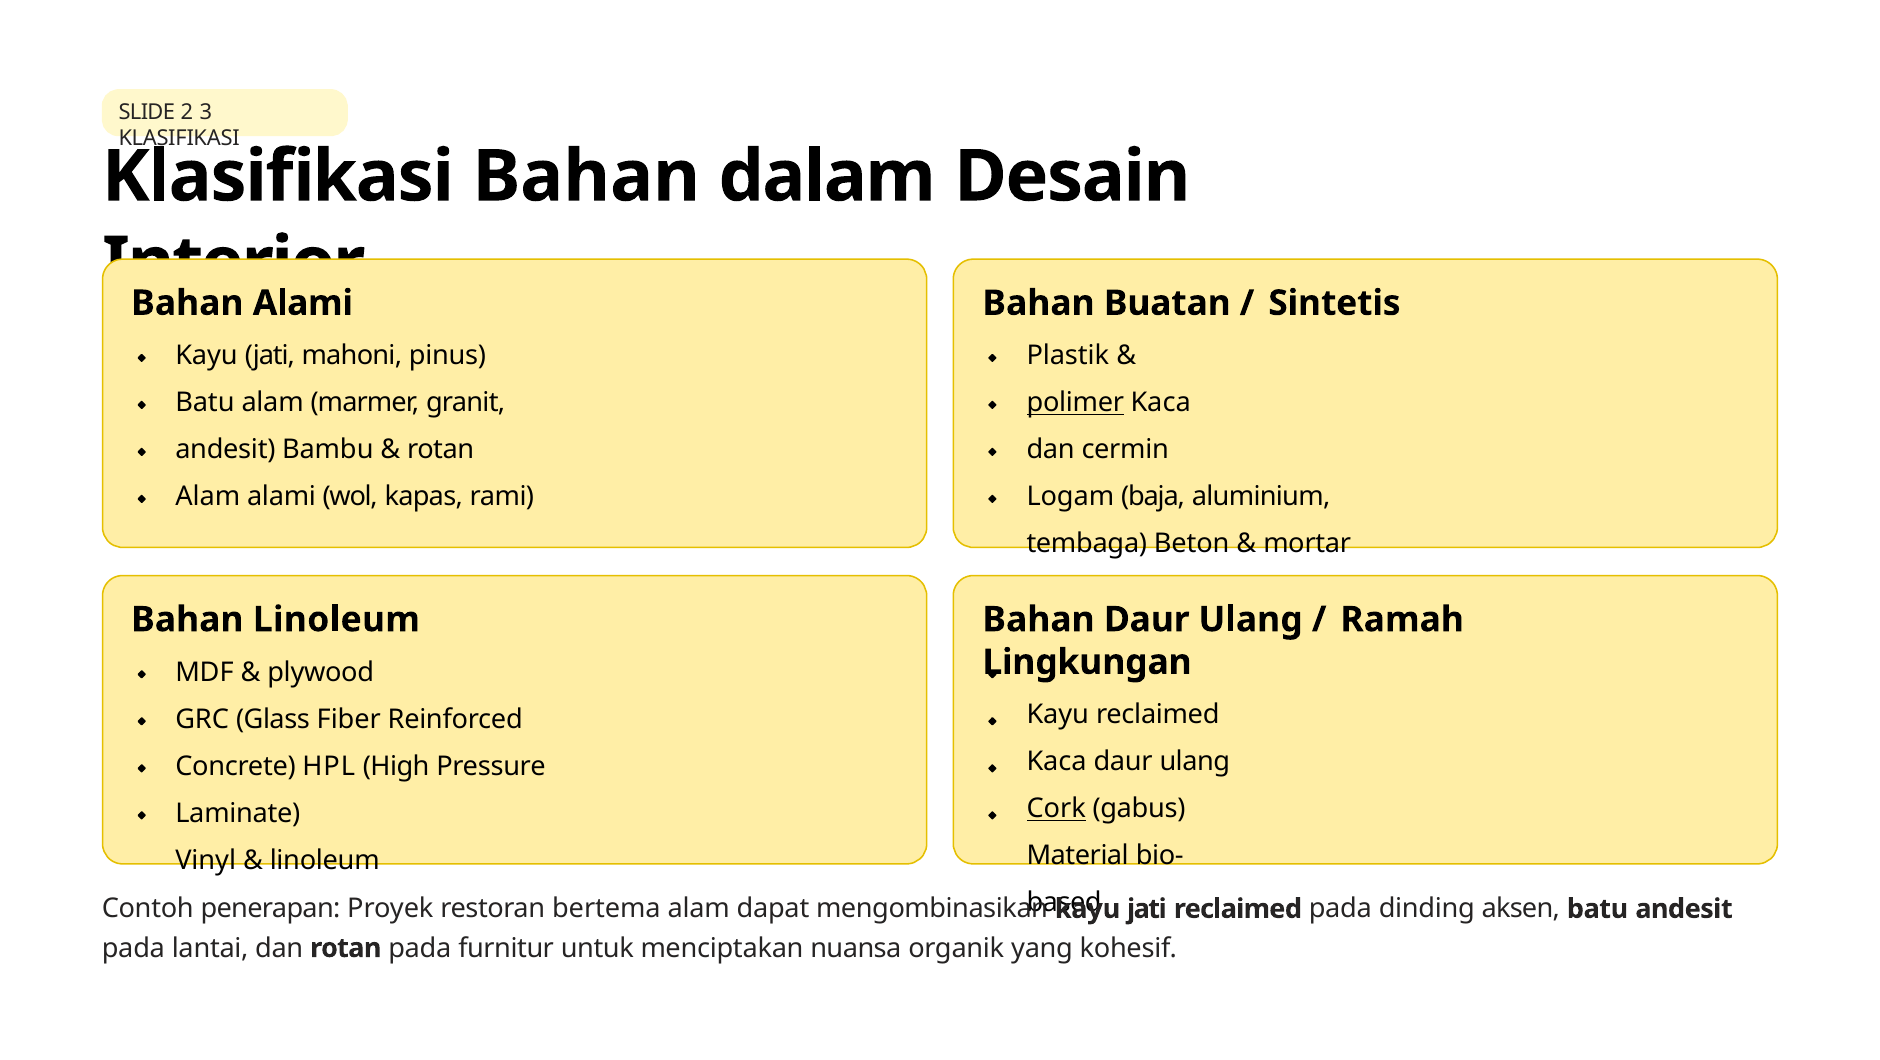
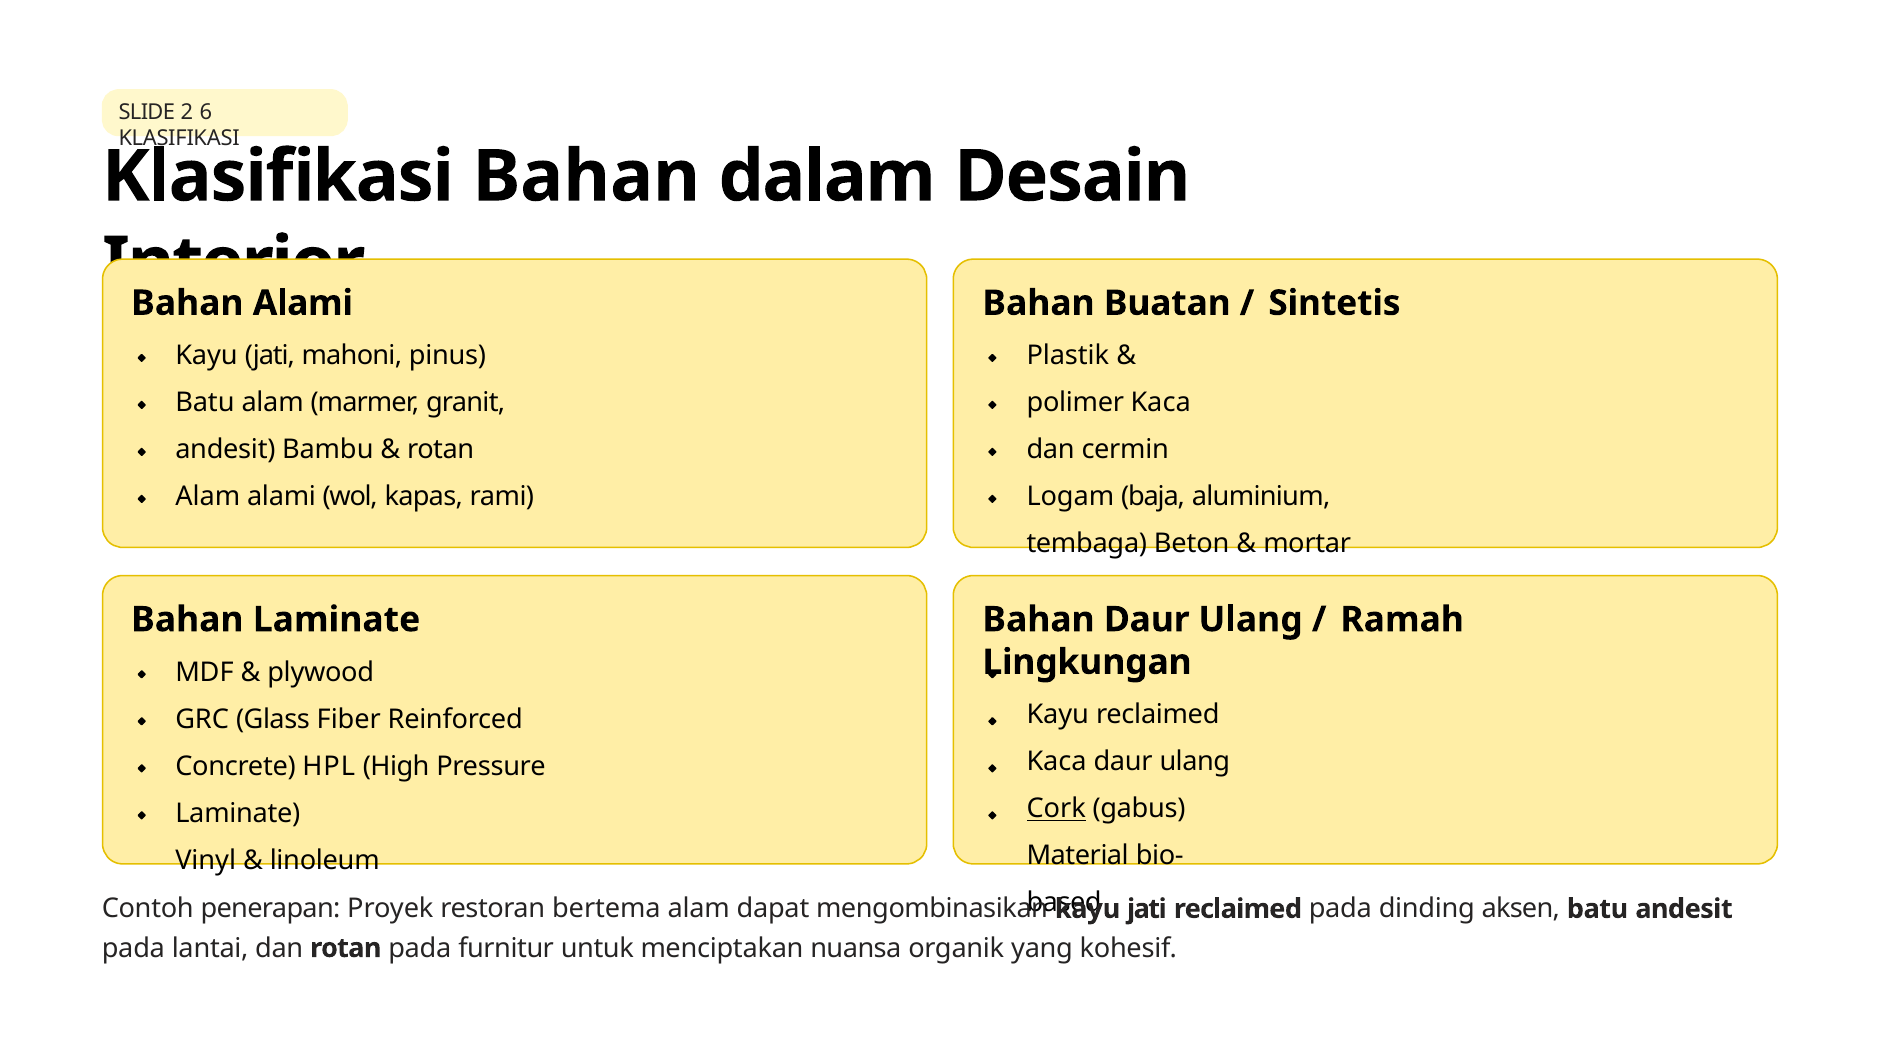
3: 3 -> 6
polimer underline: present -> none
Bahan Linoleum: Linoleum -> Laminate
